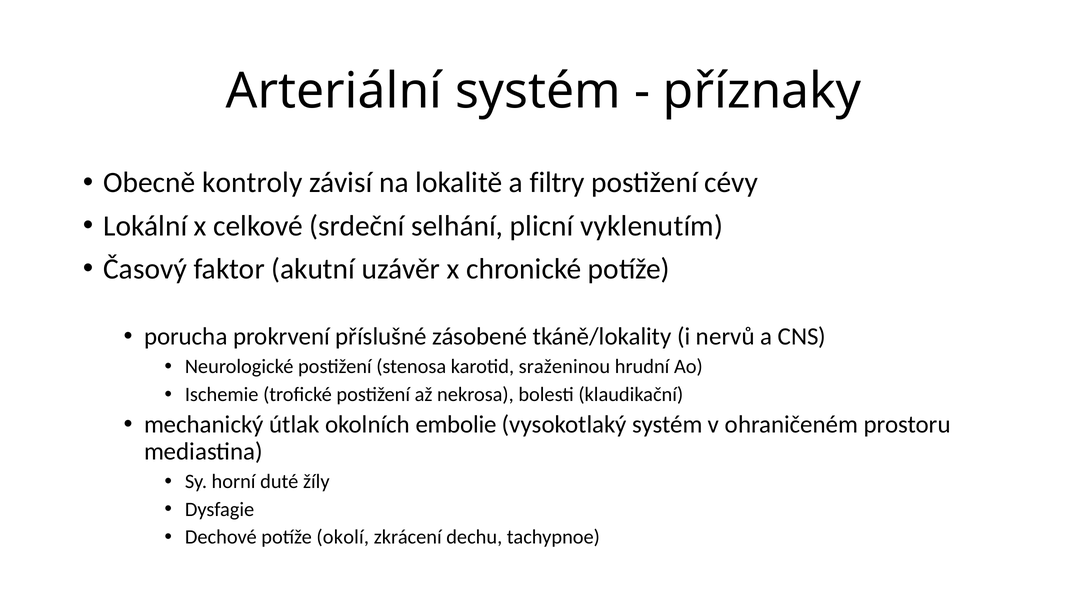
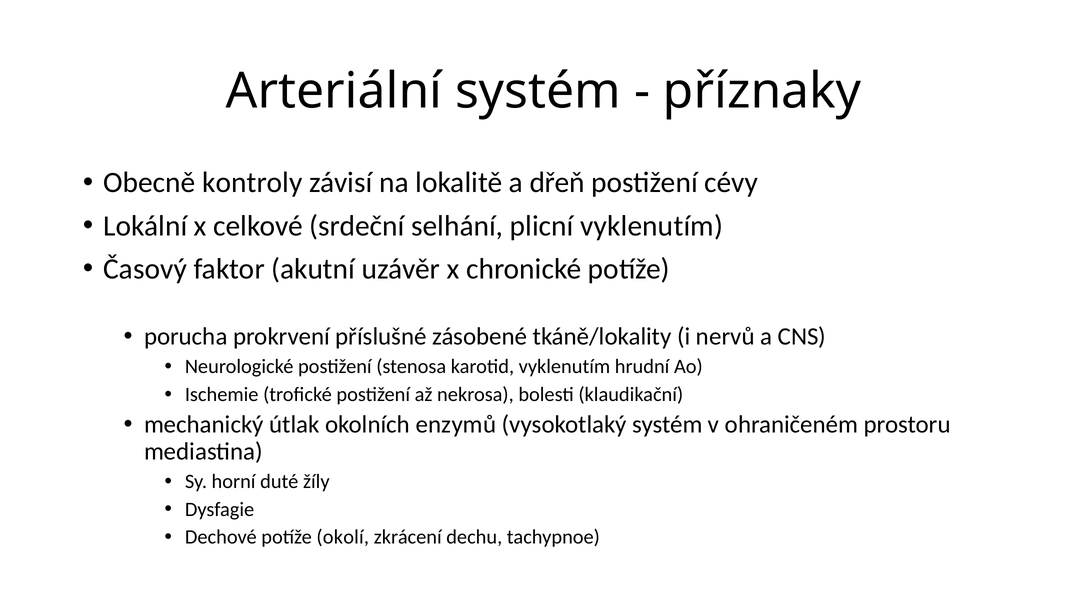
filtry: filtry -> dřeň
karotid sraženinou: sraženinou -> vyklenutím
embolie: embolie -> enzymů
